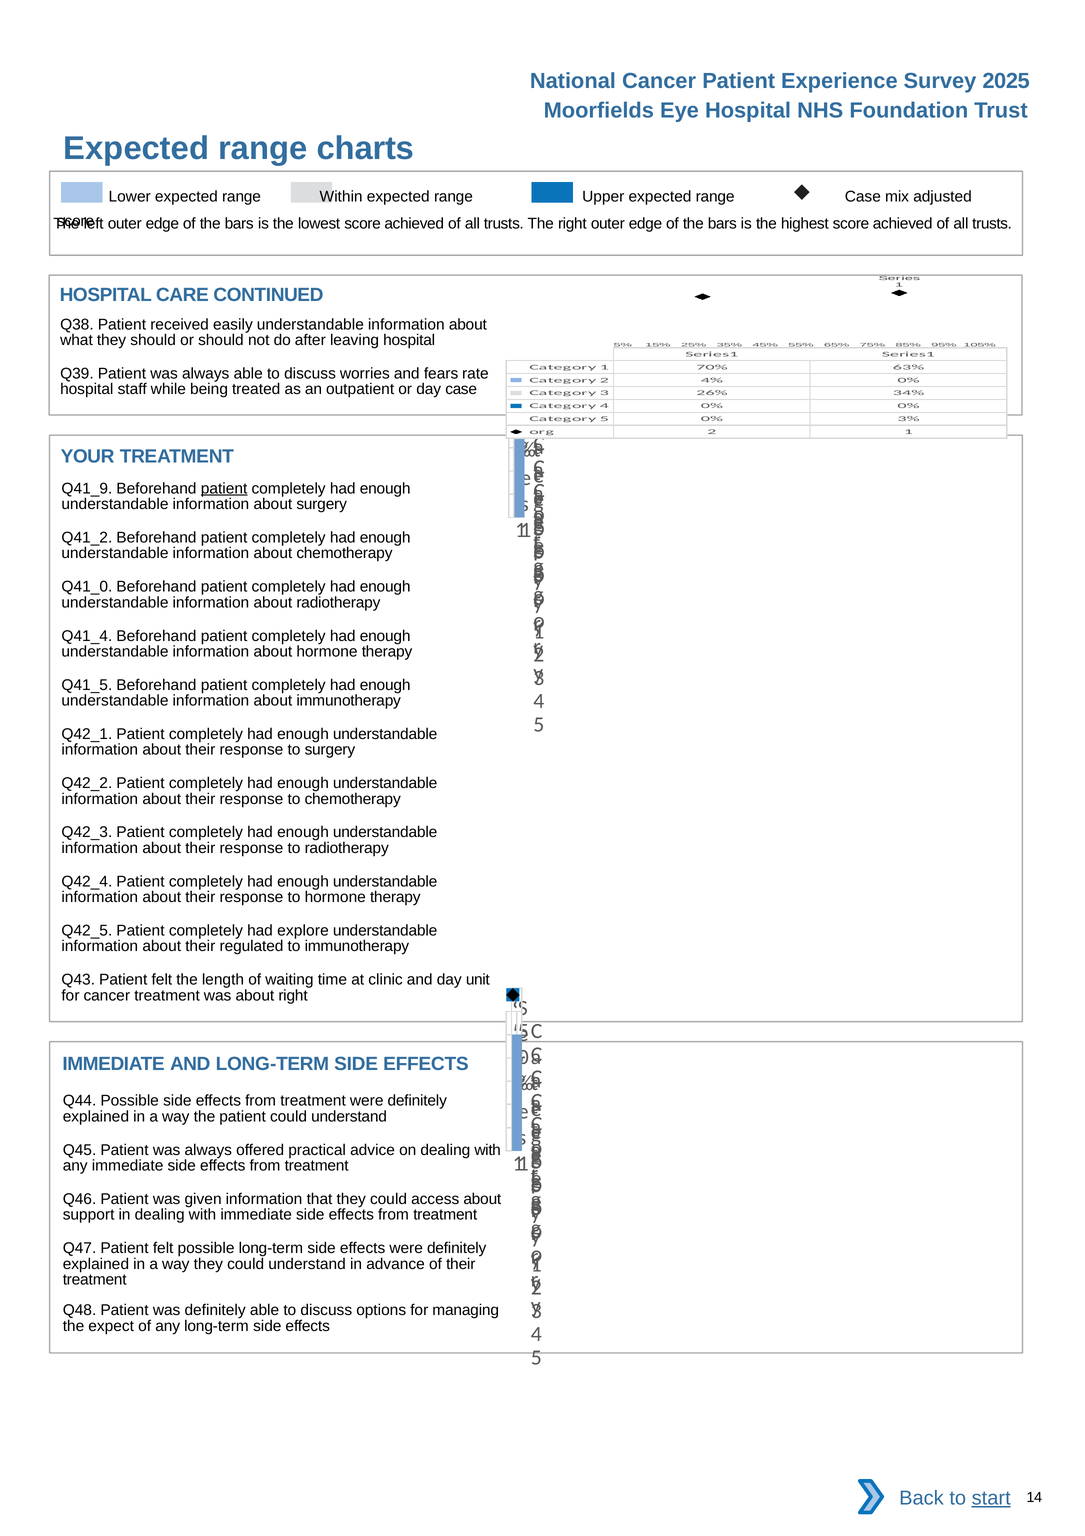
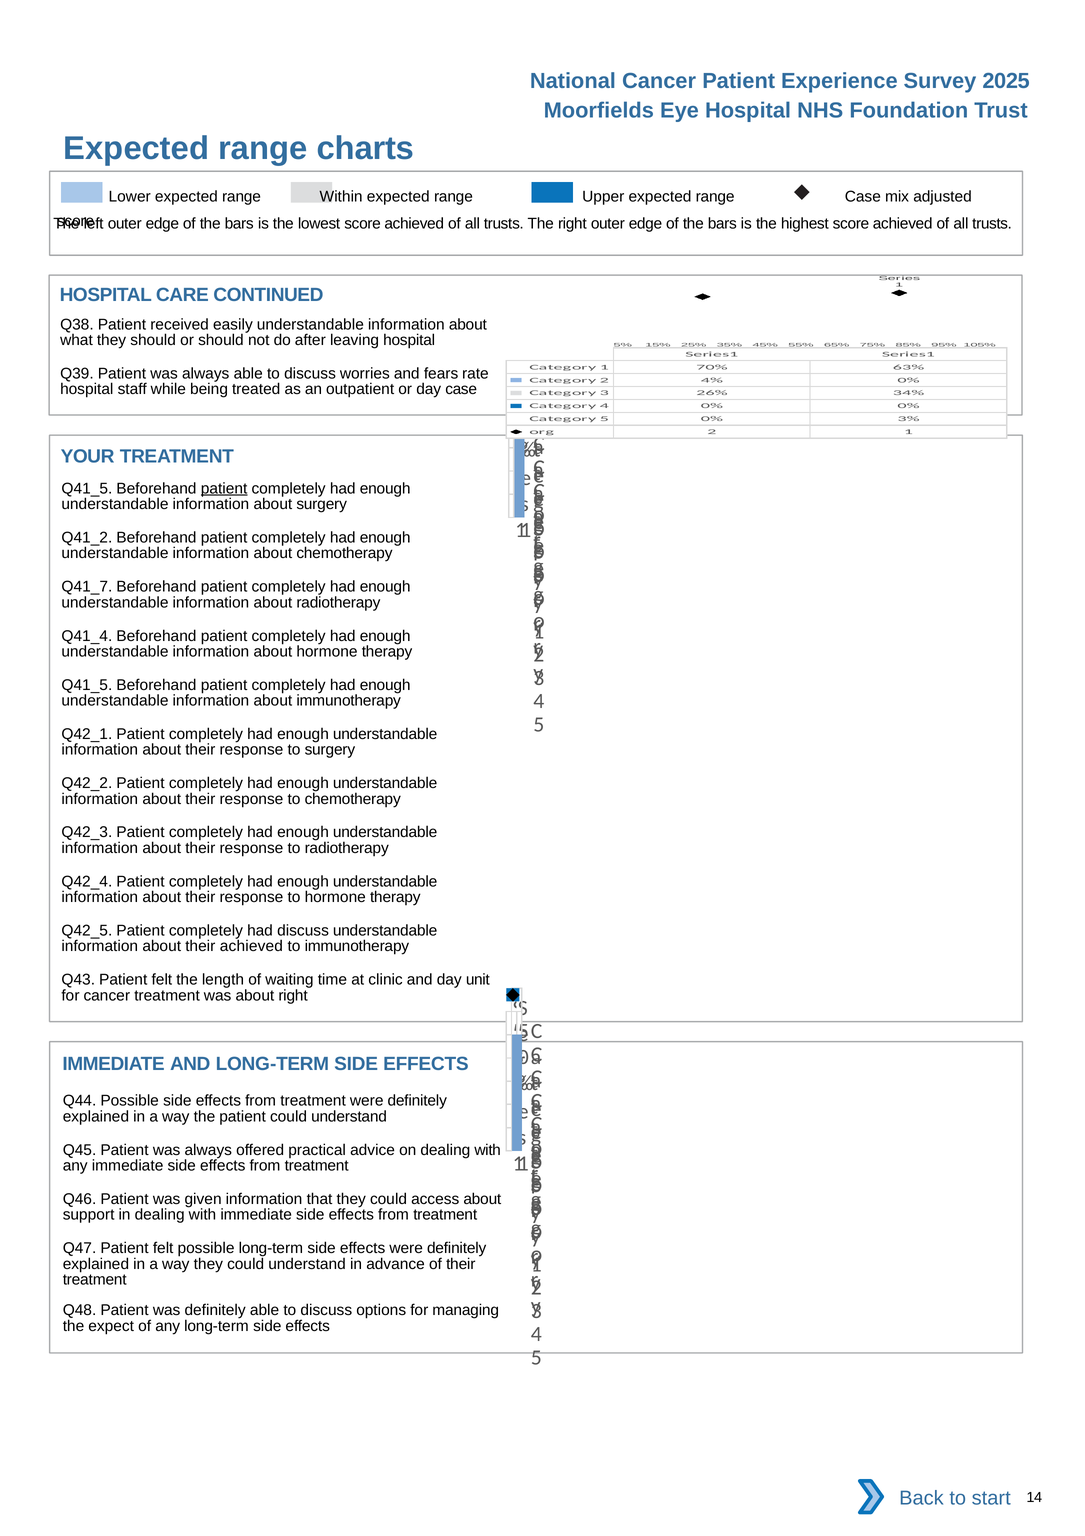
Q41_9 at (87, 488): Q41_9 -> Q41_5
Q41_0: Q41_0 -> Q41_7
had explore: explore -> discuss
their regulated: regulated -> achieved
start underline: present -> none
